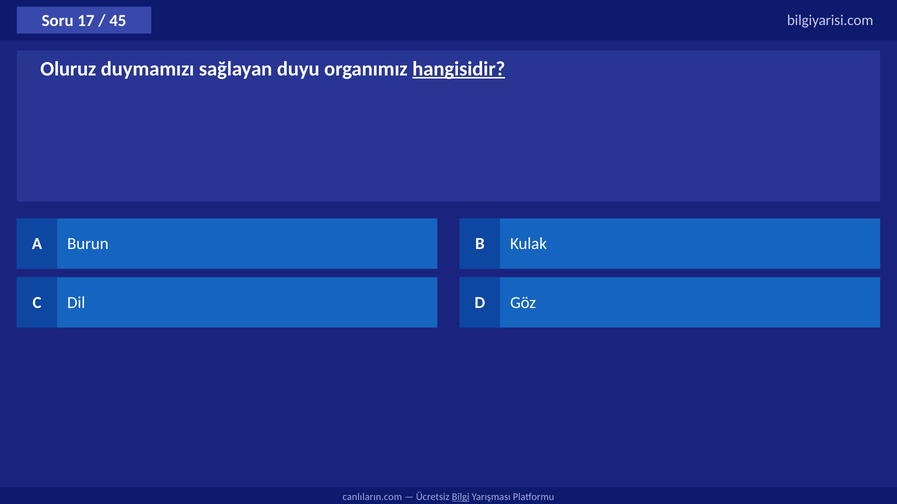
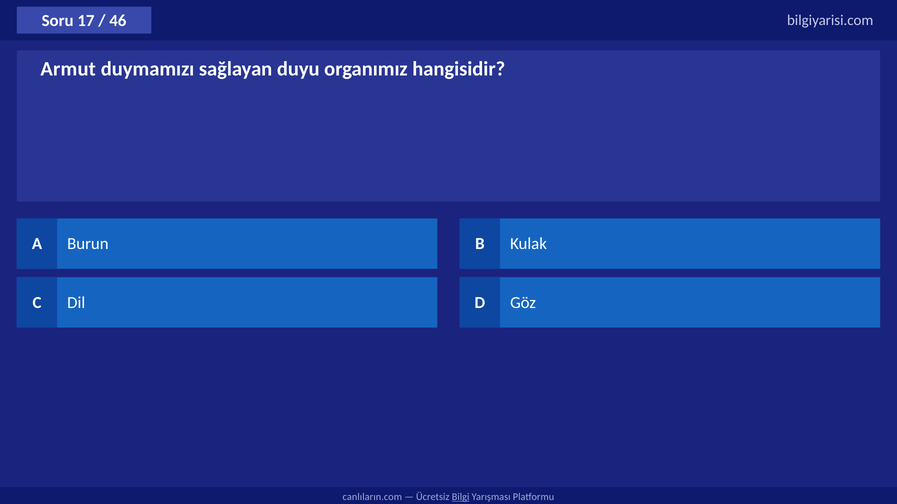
45: 45 -> 46
Oluruz: Oluruz -> Armut
hangisidir underline: present -> none
